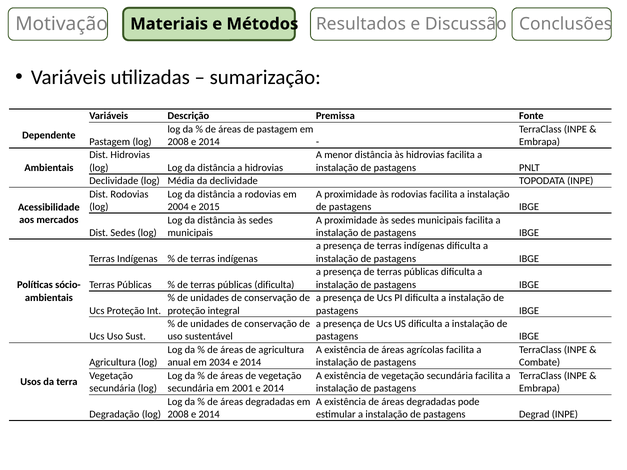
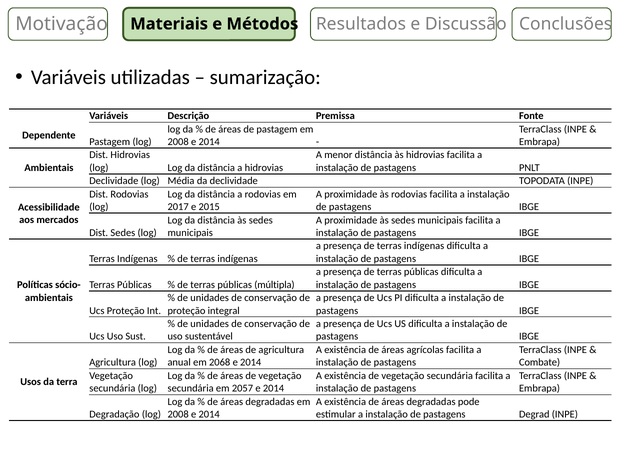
2004: 2004 -> 2017
dificulta at (274, 285): dificulta -> múltipla
2034: 2034 -> 2068
2001: 2001 -> 2057
